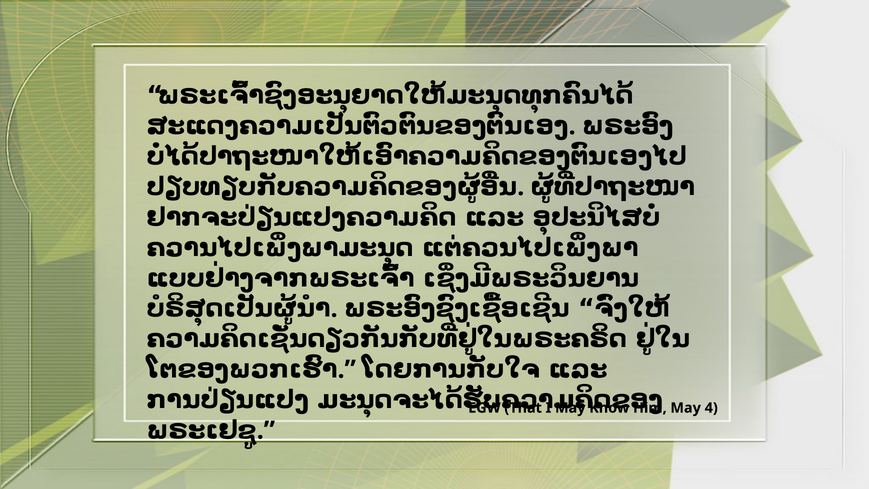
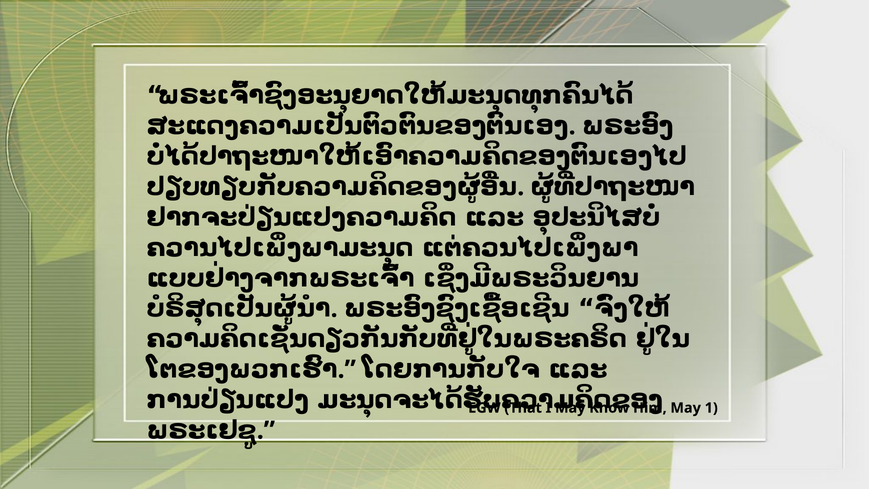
4: 4 -> 1
